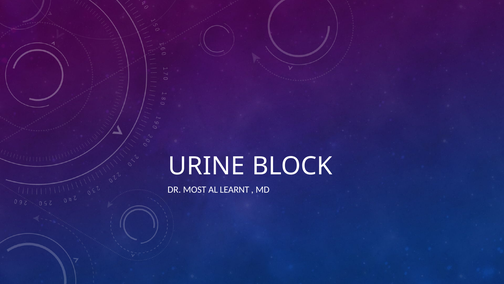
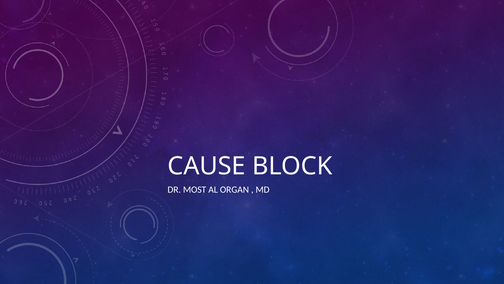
URINE: URINE -> CAUSE
LEARNT: LEARNT -> ORGAN
